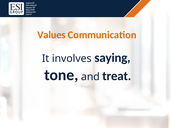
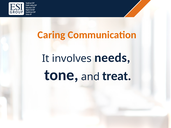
Values: Values -> Caring
saying: saying -> needs
